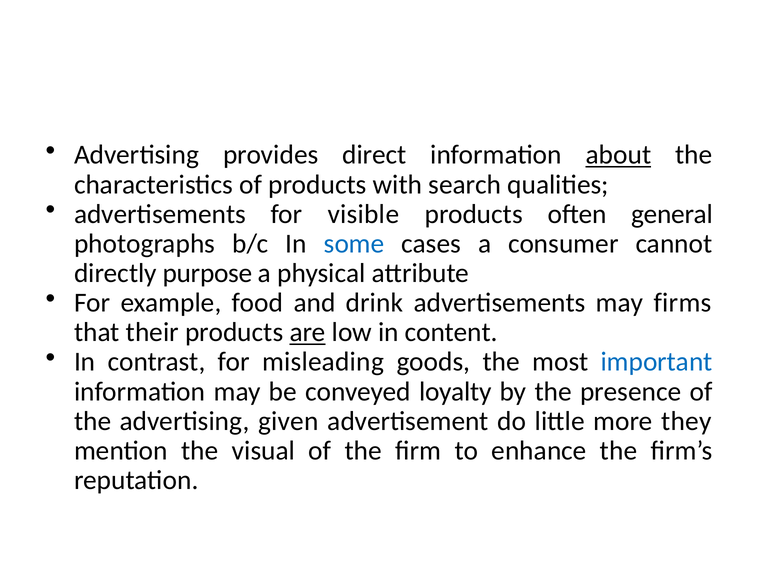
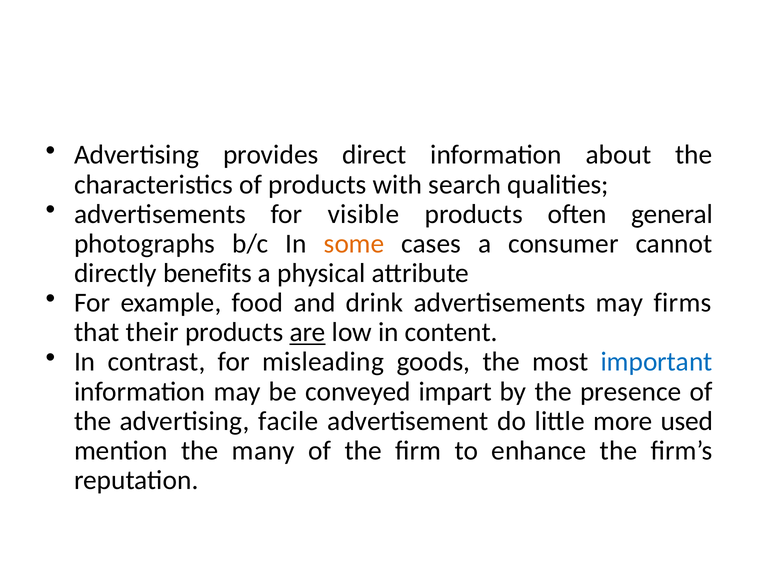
about underline: present -> none
some colour: blue -> orange
purpose: purpose -> benefits
loyalty: loyalty -> impart
given: given -> facile
they: they -> used
visual: visual -> many
